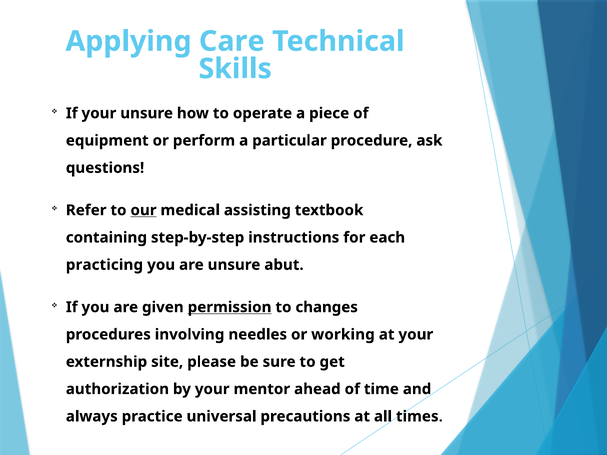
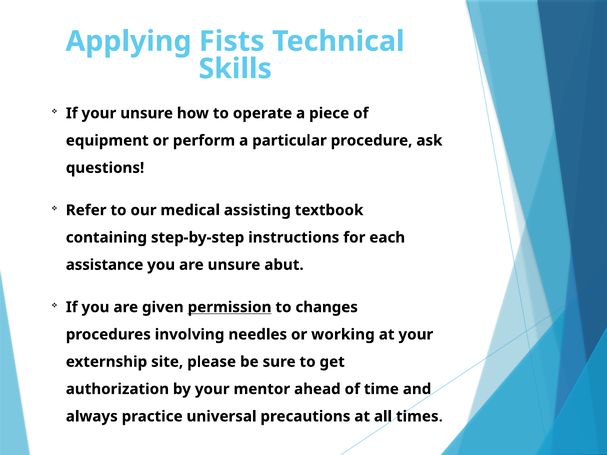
Care: Care -> Fists
our underline: present -> none
practicing: practicing -> assistance
